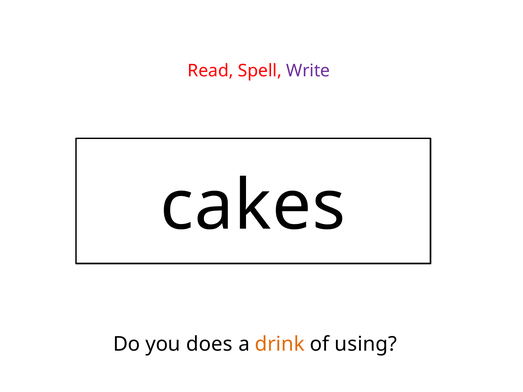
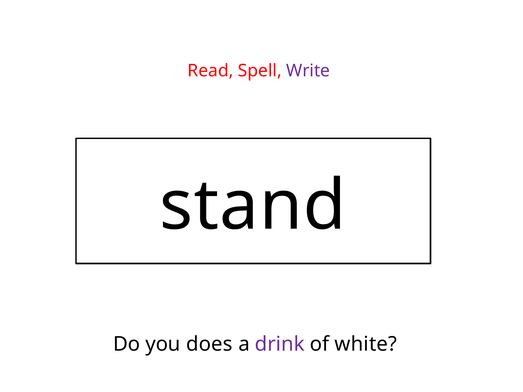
cakes: cakes -> stand
drink colour: orange -> purple
using: using -> white
